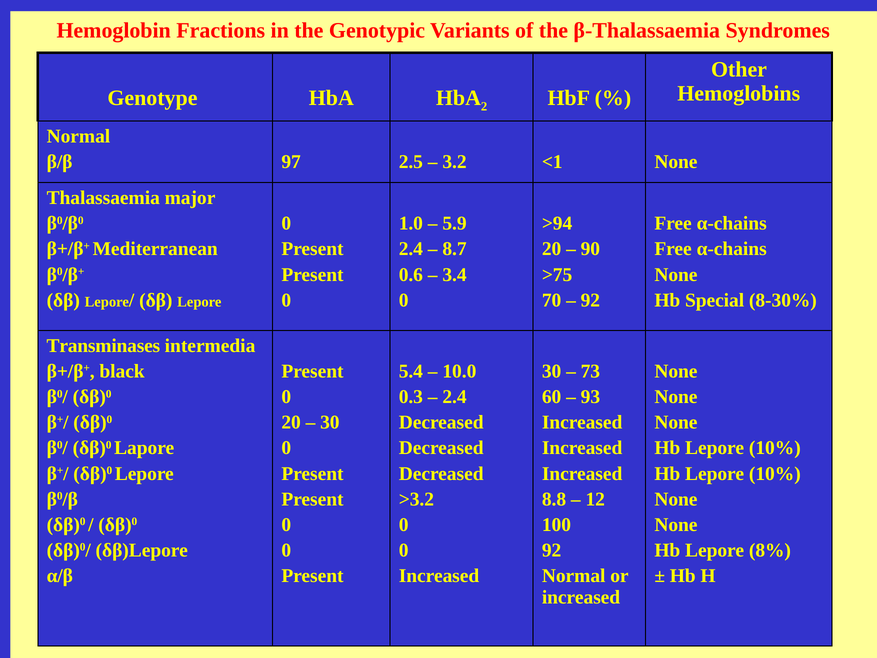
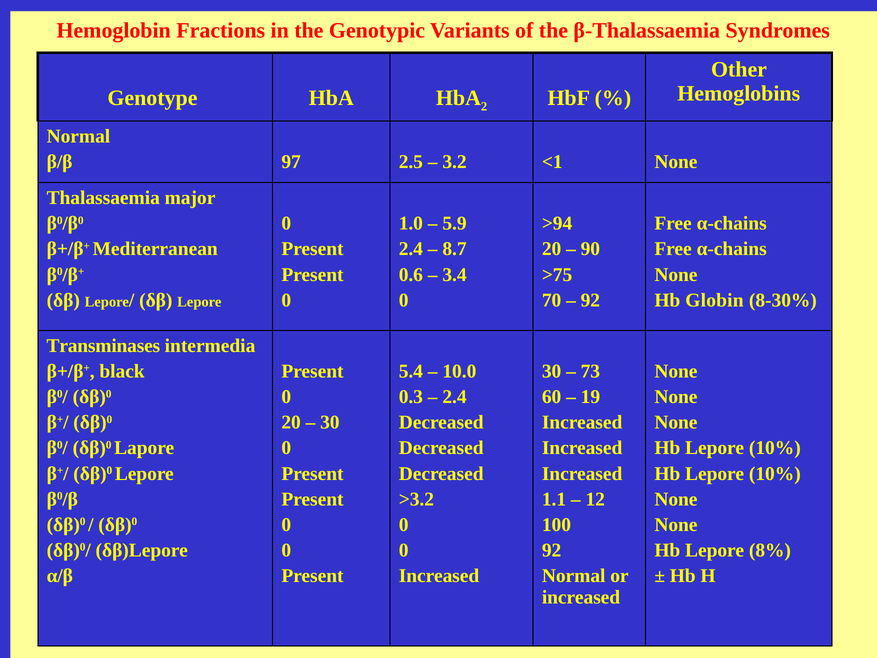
Special: Special -> Globin
93: 93 -> 19
8.8: 8.8 -> 1.1
